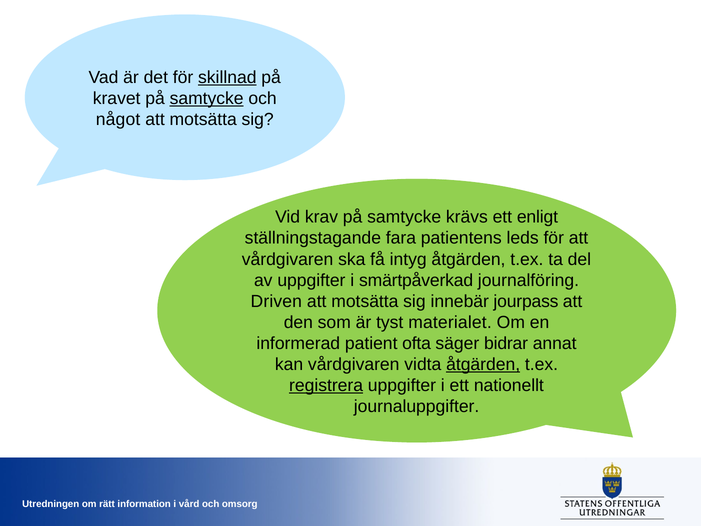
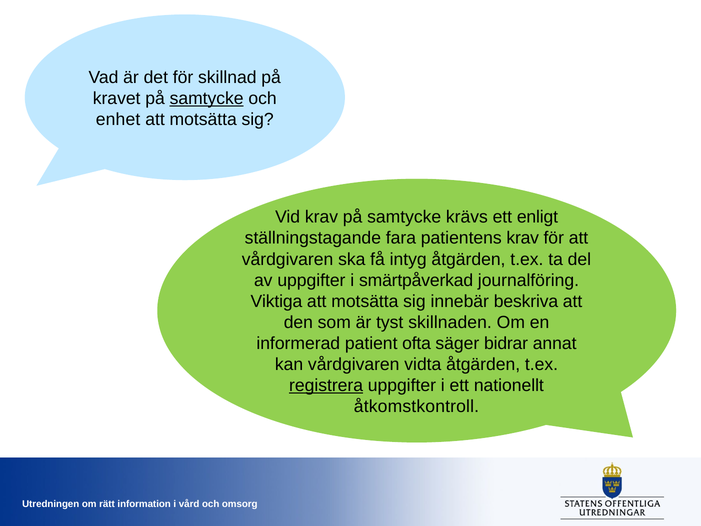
skillnad underline: present -> none
något: något -> enhet
patientens leds: leds -> krav
Driven: Driven -> Viktiga
jourpass: jourpass -> beskriva
materialet: materialet -> skillnaden
åtgärden at (483, 364) underline: present -> none
journaluppgifter: journaluppgifter -> åtkomstkontroll
